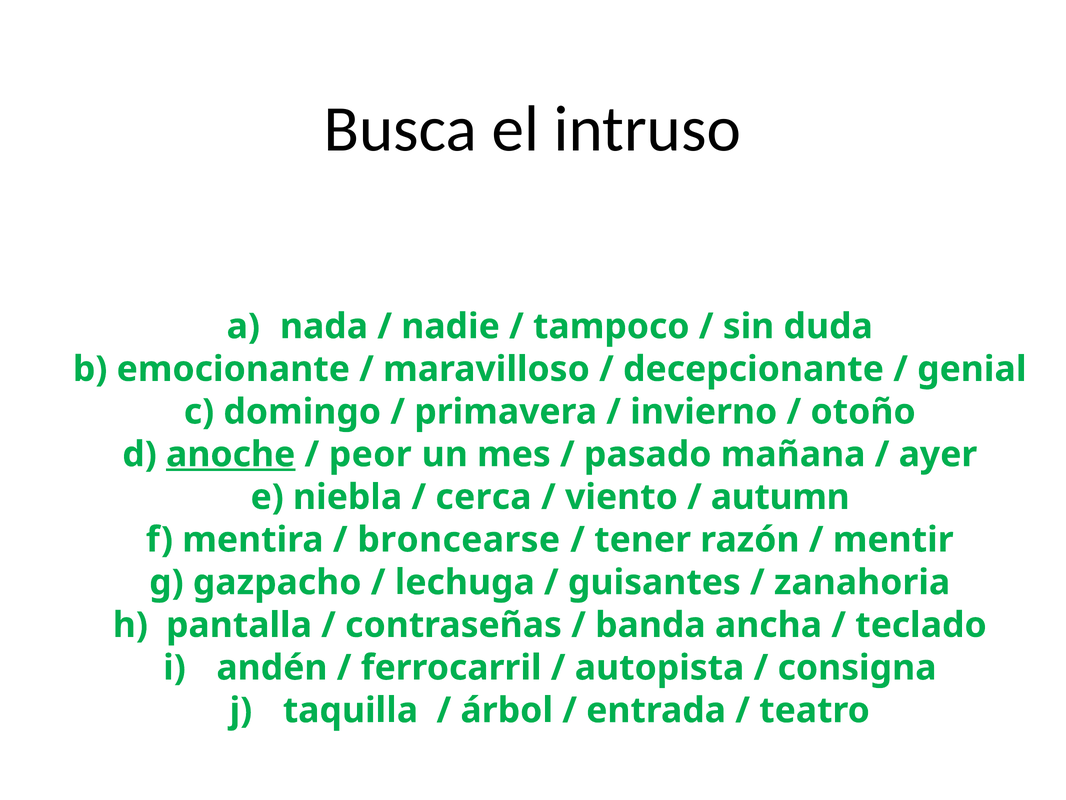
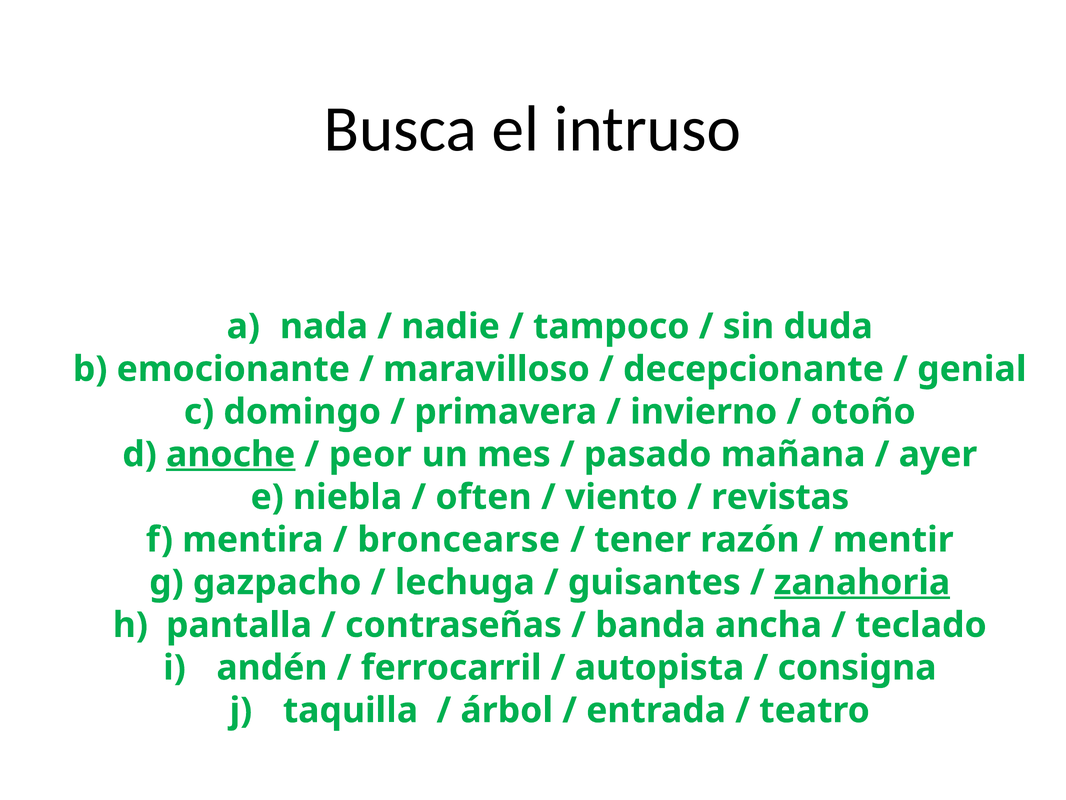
cerca: cerca -> often
autumn: autumn -> revistas
zanahoria underline: none -> present
